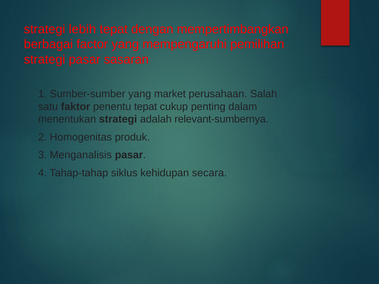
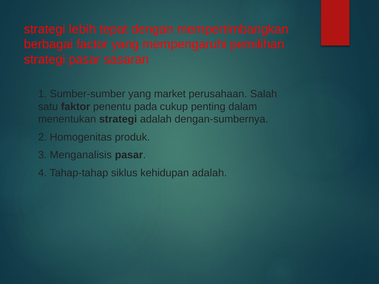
penentu tepat: tepat -> pada
relevant-sumbernya: relevant-sumbernya -> dengan-sumbernya
kehidupan secara: secara -> adalah
